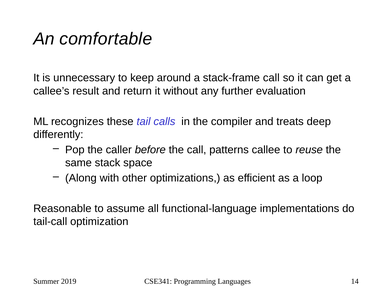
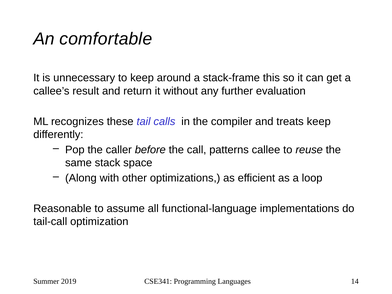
stack-frame call: call -> this
treats deep: deep -> keep
